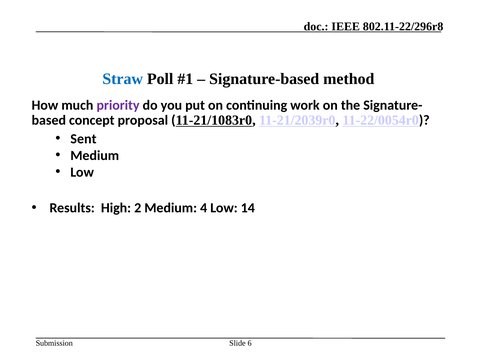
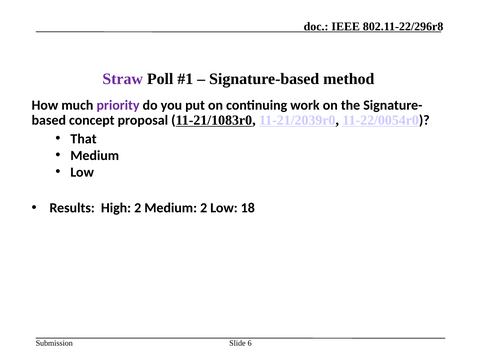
Straw colour: blue -> purple
Sent: Sent -> That
Medium 4: 4 -> 2
14: 14 -> 18
